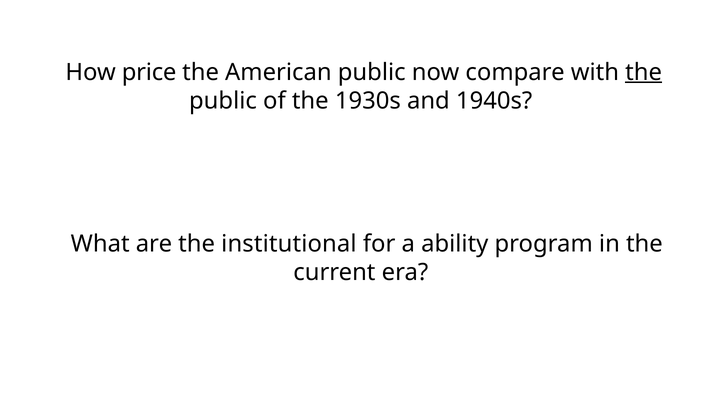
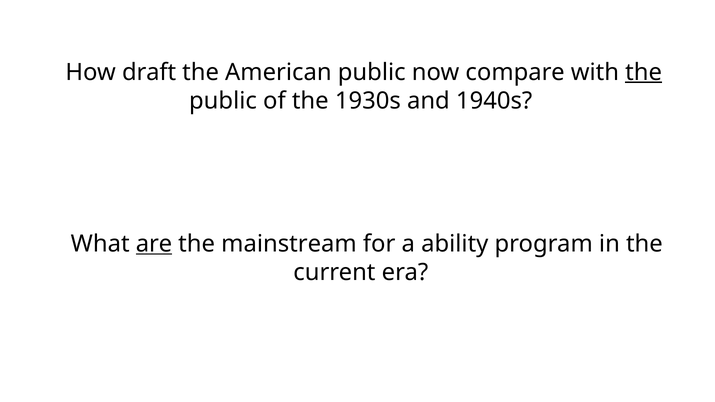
price: price -> draft
are underline: none -> present
institutional: institutional -> mainstream
